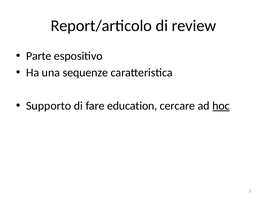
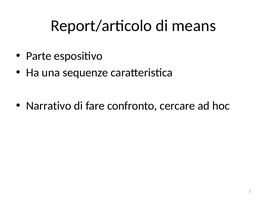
review: review -> means
Supporto: Supporto -> Narrativo
education: education -> confronto
hoc underline: present -> none
